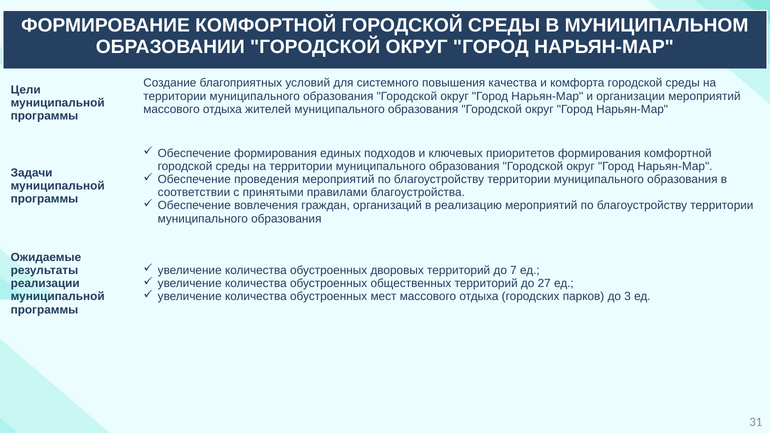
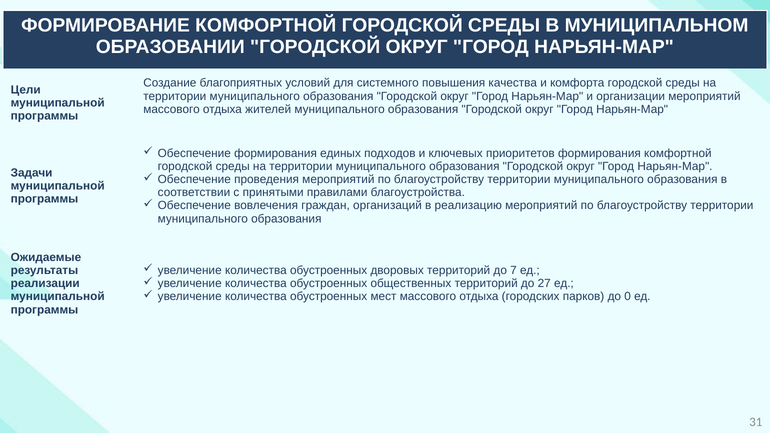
3: 3 -> 0
